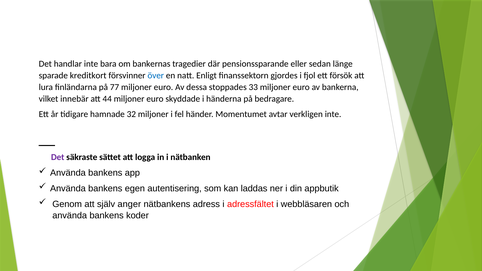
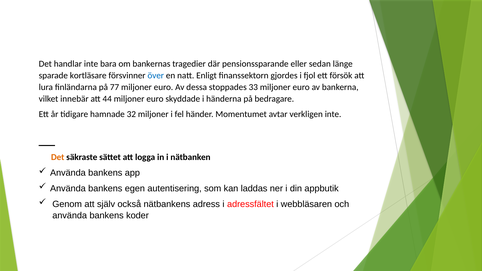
kreditkort: kreditkort -> kortläsare
Det at (58, 157) colour: purple -> orange
anger: anger -> också
